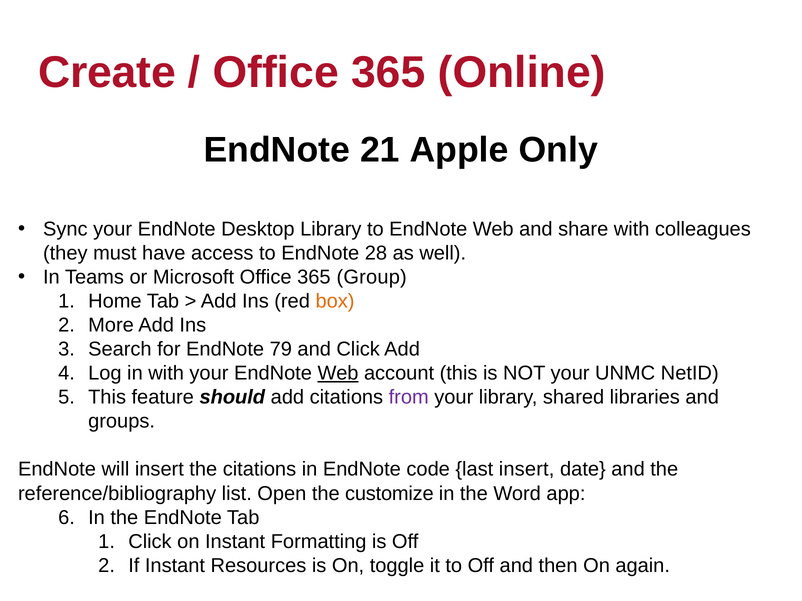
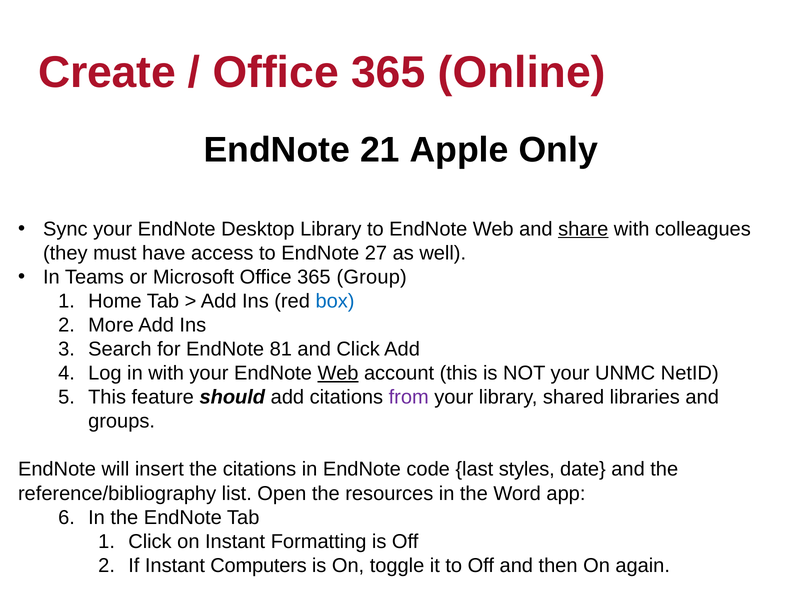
share underline: none -> present
28: 28 -> 27
box colour: orange -> blue
79: 79 -> 81
last insert: insert -> styles
customize: customize -> resources
Resources: Resources -> Computers
